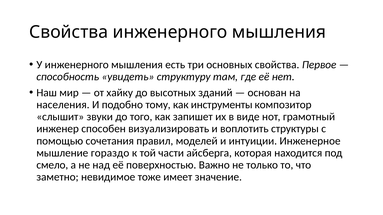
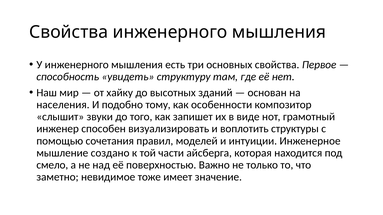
инструменты: инструменты -> особенности
гораздо: гораздо -> создано
